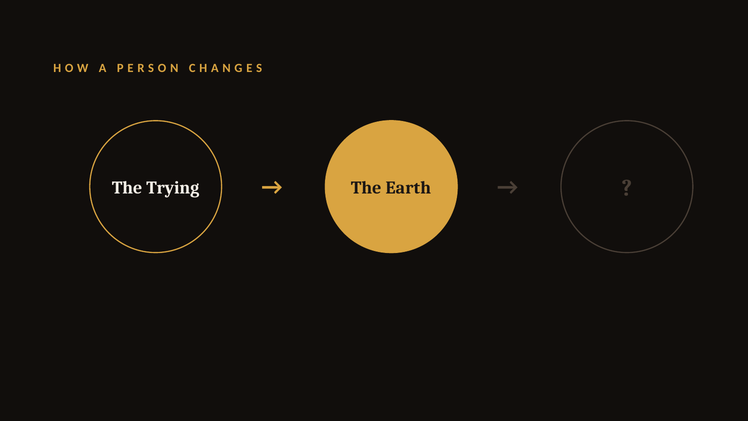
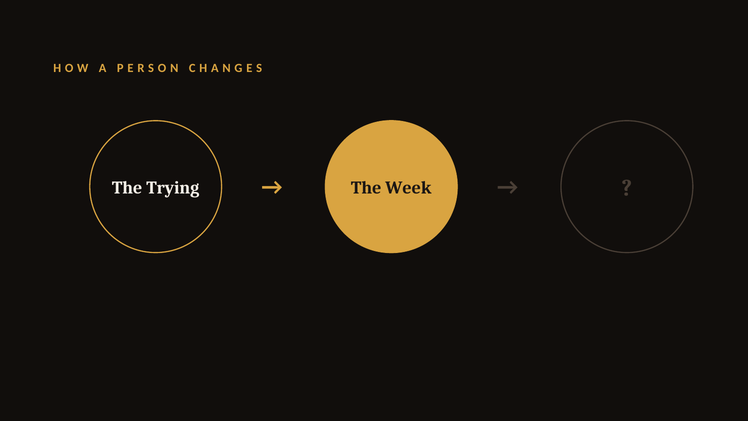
Earth: Earth -> Week
